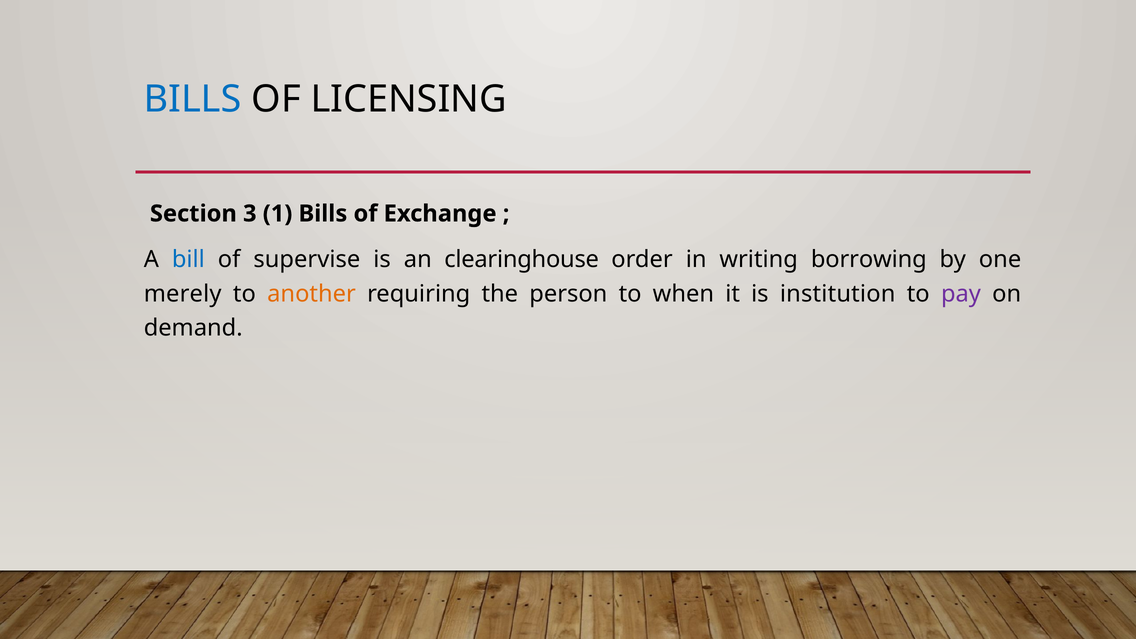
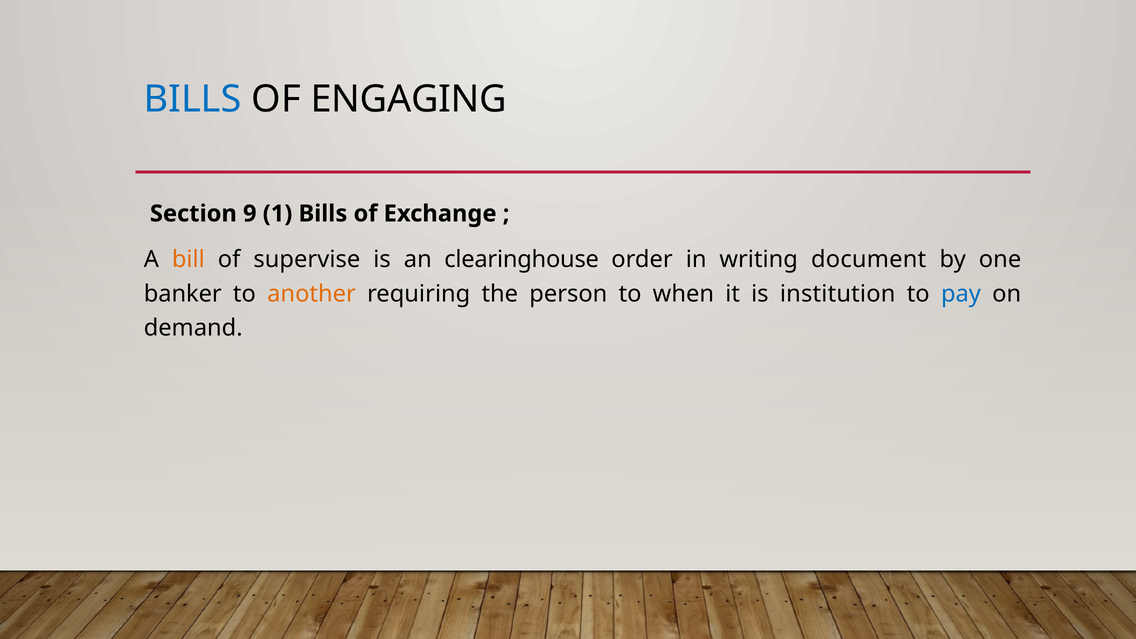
LICENSING: LICENSING -> ENGAGING
3: 3 -> 9
bill colour: blue -> orange
borrowing: borrowing -> document
merely: merely -> banker
pay colour: purple -> blue
